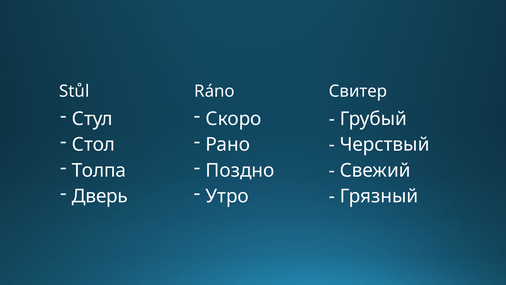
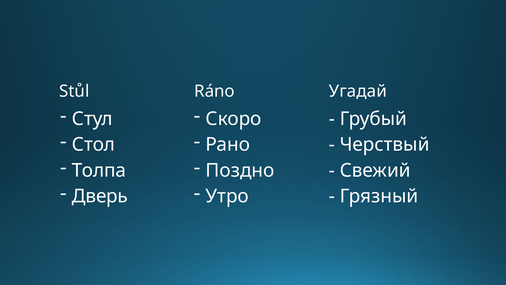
Свитер: Свитер -> Угадай
